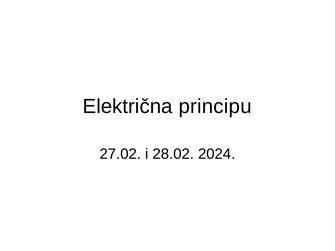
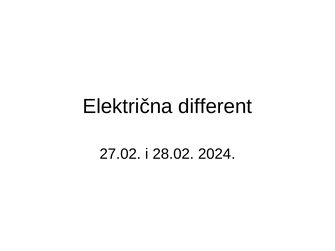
principu: principu -> different
